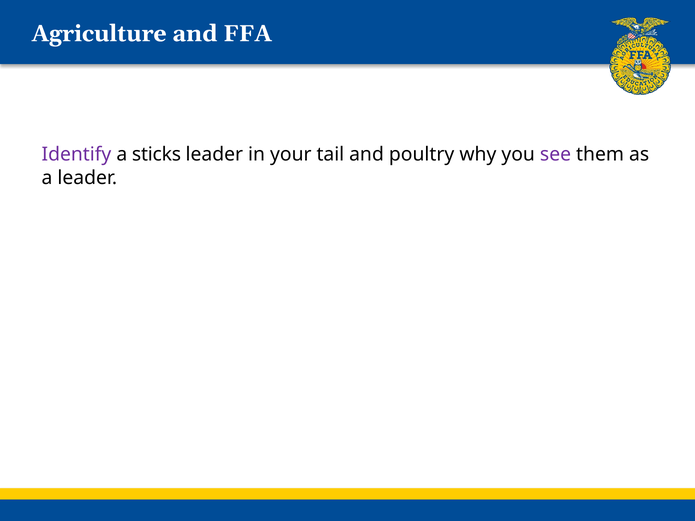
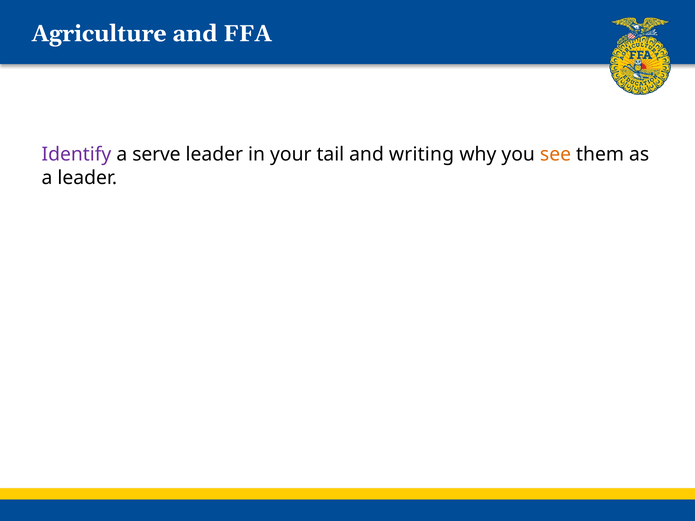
sticks: sticks -> serve
poultry: poultry -> writing
see colour: purple -> orange
